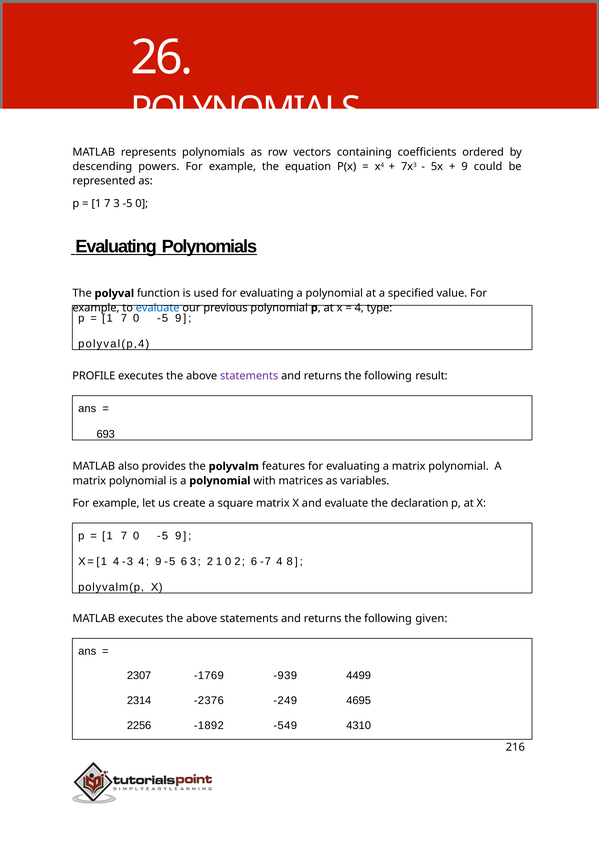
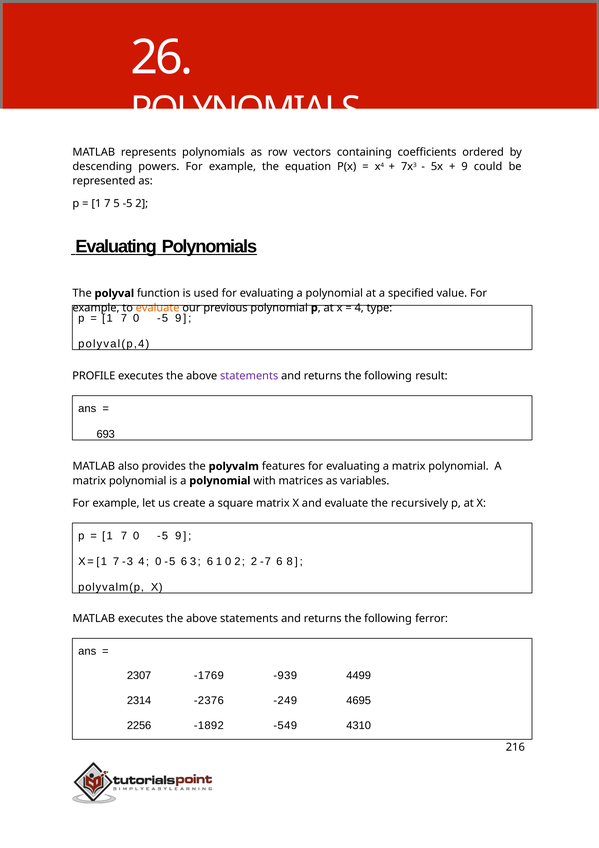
7 3: 3 -> 5
-5 0: 0 -> 2
evaluate at (158, 308) colour: blue -> orange
declaration: declaration -> recursively
4 at (116, 561): 4 -> 7
4 9: 9 -> 0
3 2: 2 -> 6
2 6: 6 -> 2
-7 4: 4 -> 6
given: given -> ferror
